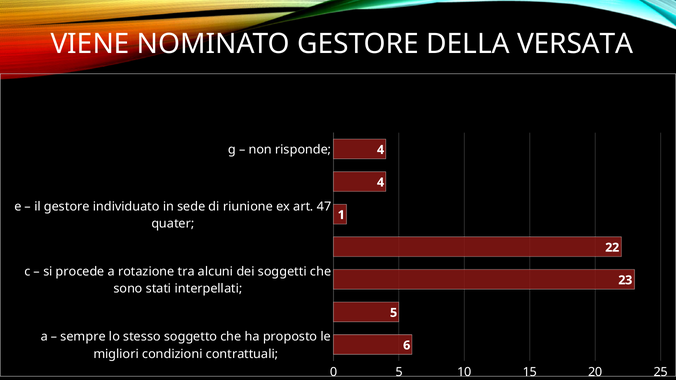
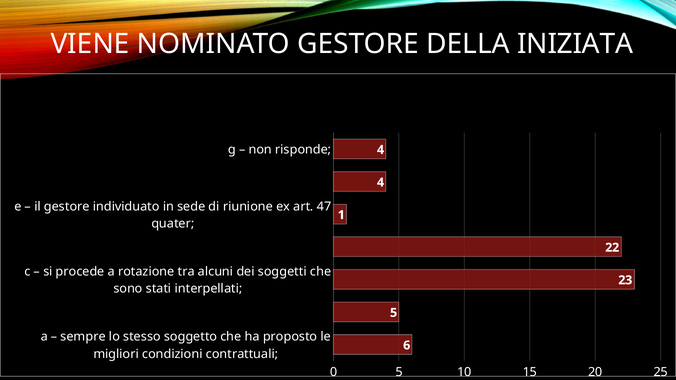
VERSATA: VERSATA -> INIZIATA
